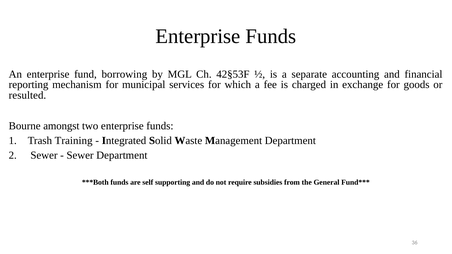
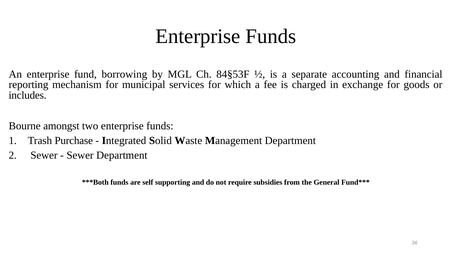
42§53F: 42§53F -> 84§53F
resulted: resulted -> includes
Training: Training -> Purchase
